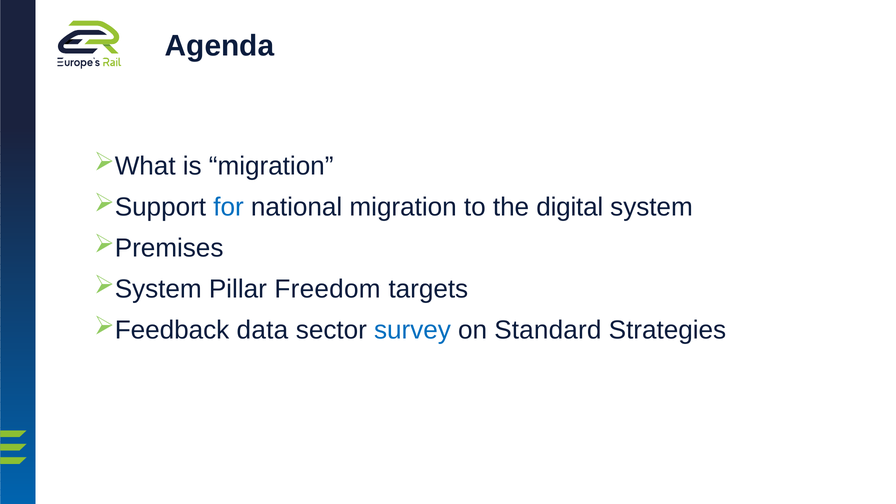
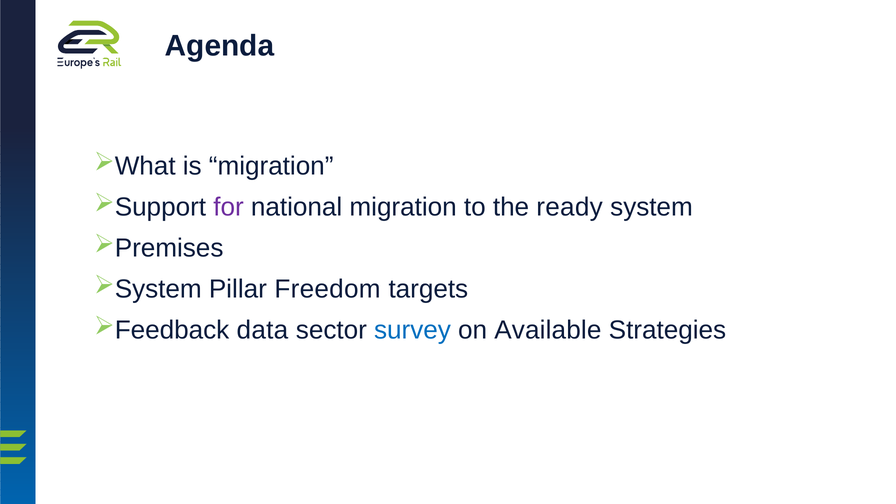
for colour: blue -> purple
digital: digital -> ready
Standard: Standard -> Available
